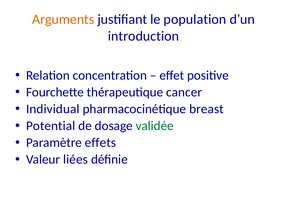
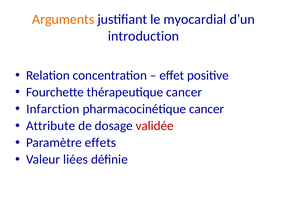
population: population -> myocardial
Individual: Individual -> Infarction
pharmacocinétique breast: breast -> cancer
Potential: Potential -> Attribute
validée colour: green -> red
